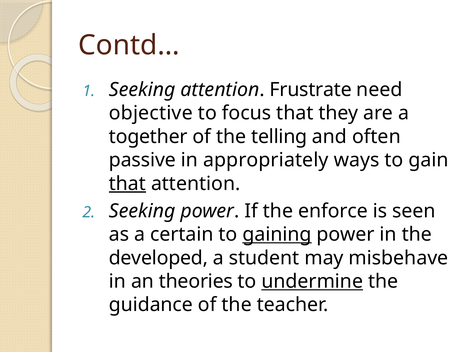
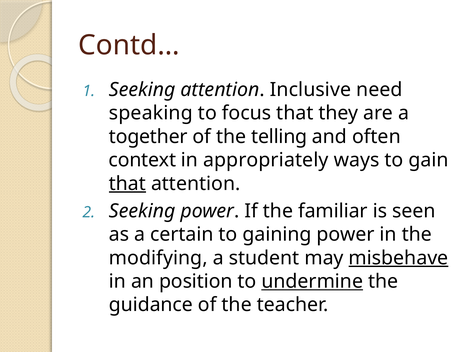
Frustrate: Frustrate -> Inclusive
objective: objective -> speaking
passive: passive -> context
enforce: enforce -> familiar
gaining underline: present -> none
developed: developed -> modifying
misbehave underline: none -> present
theories: theories -> position
